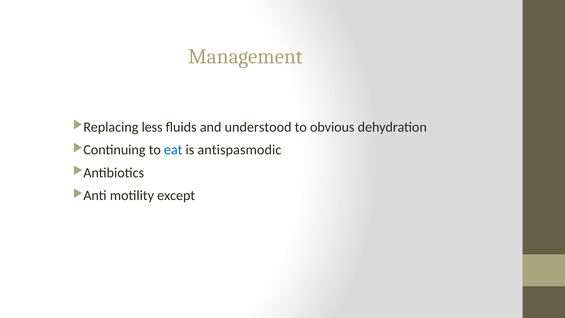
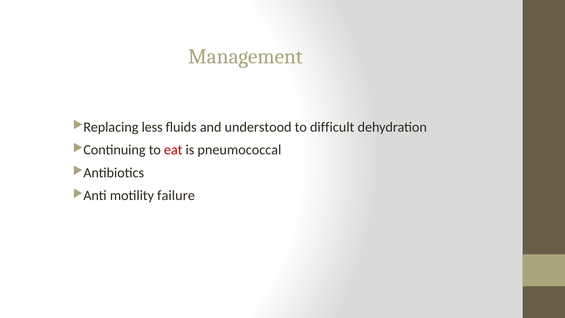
obvious: obvious -> difficult
eat colour: blue -> red
antispasmodic: antispasmodic -> pneumococcal
except: except -> failure
